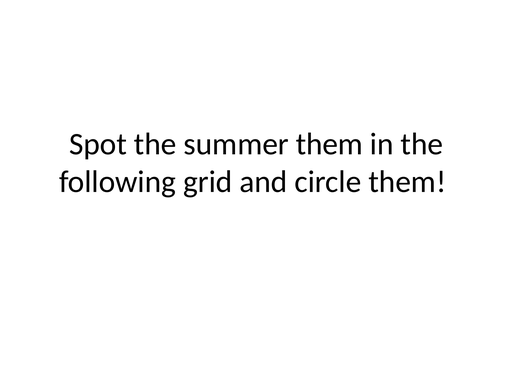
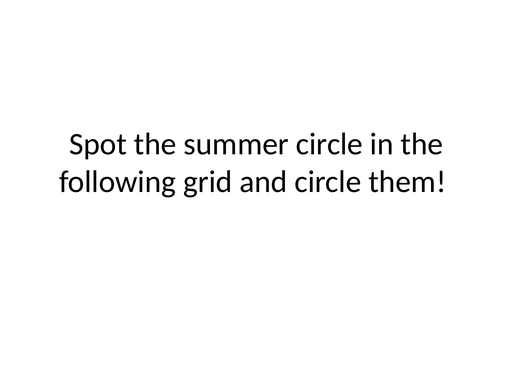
summer them: them -> circle
